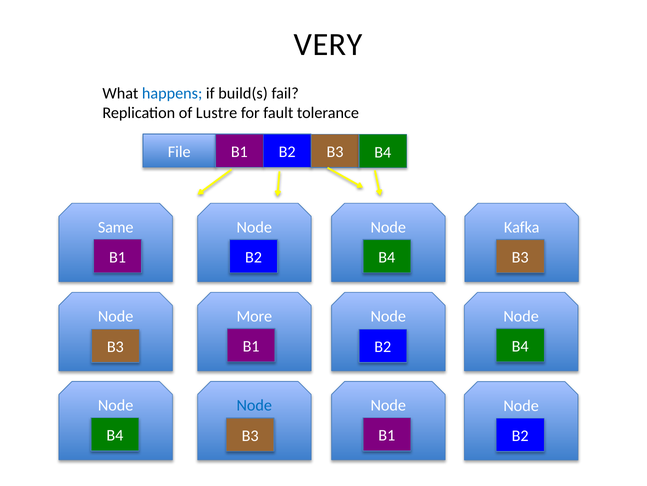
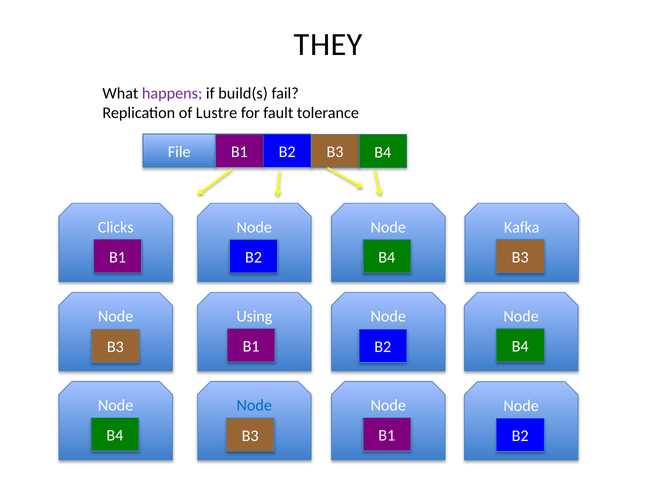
VERY: VERY -> THEY
happens colour: blue -> purple
Same: Same -> Clicks
More: More -> Using
